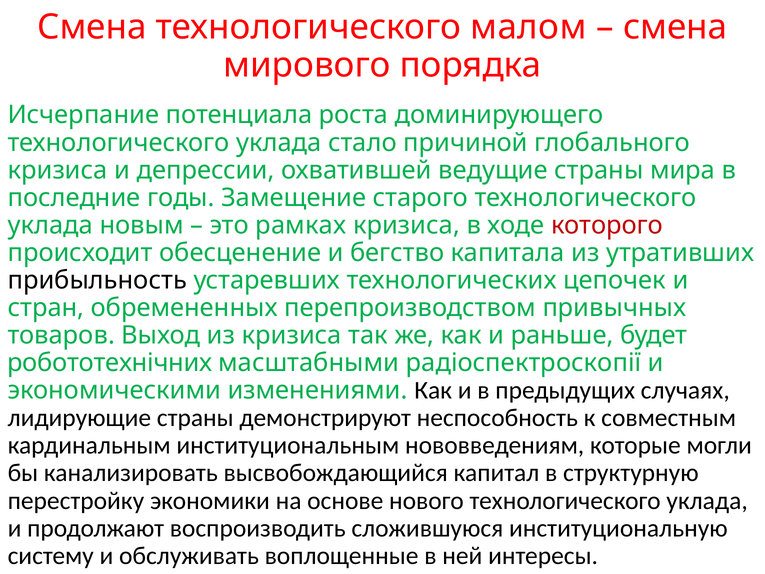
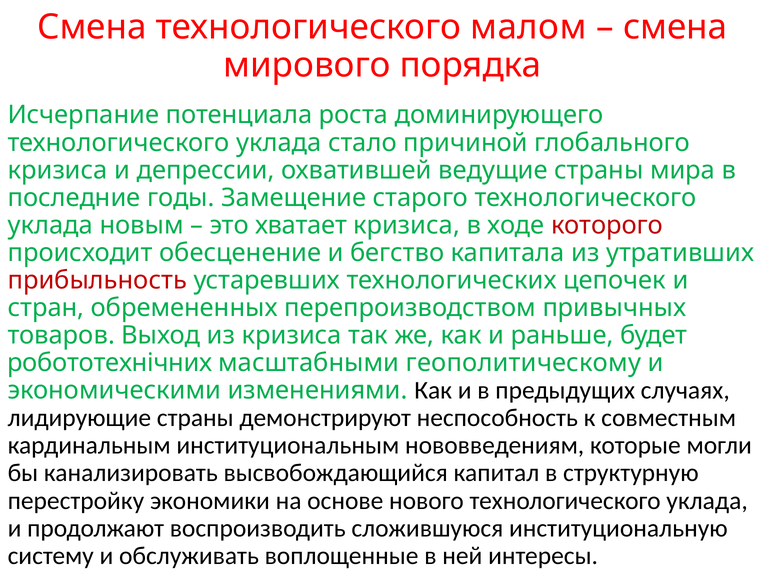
рамках: рамках -> хватает
прибыльность colour: black -> red
радіоспектроскопії: радіоспектроскопії -> геополитическому
